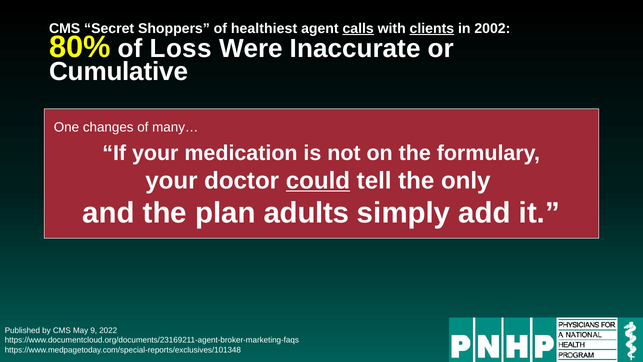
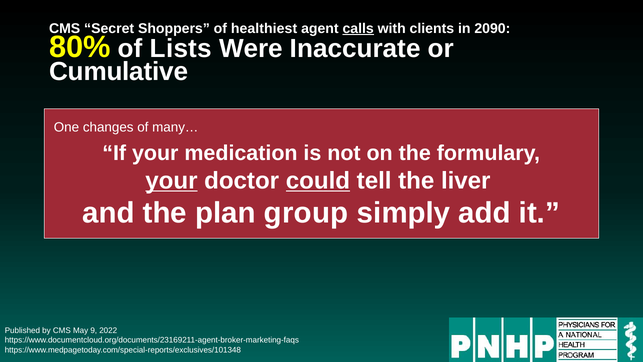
clients underline: present -> none
2002: 2002 -> 2090
Loss: Loss -> Lists
your at (171, 180) underline: none -> present
only: only -> liver
adults: adults -> group
